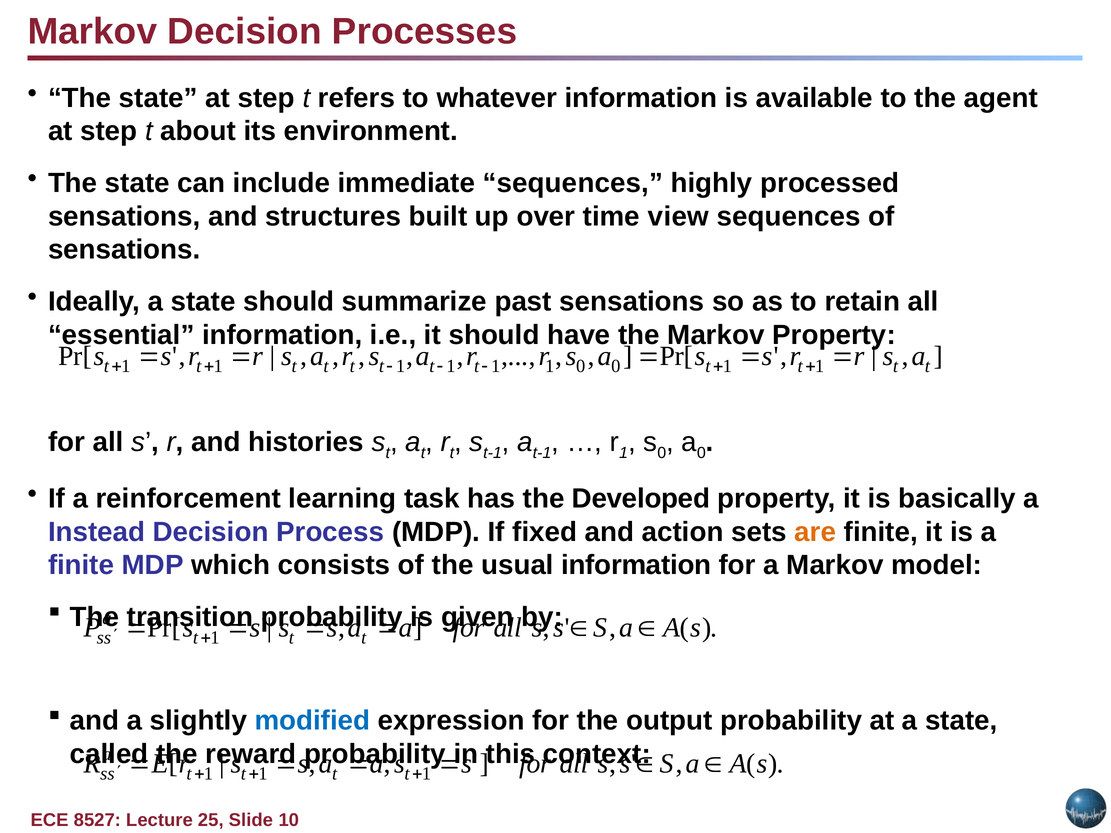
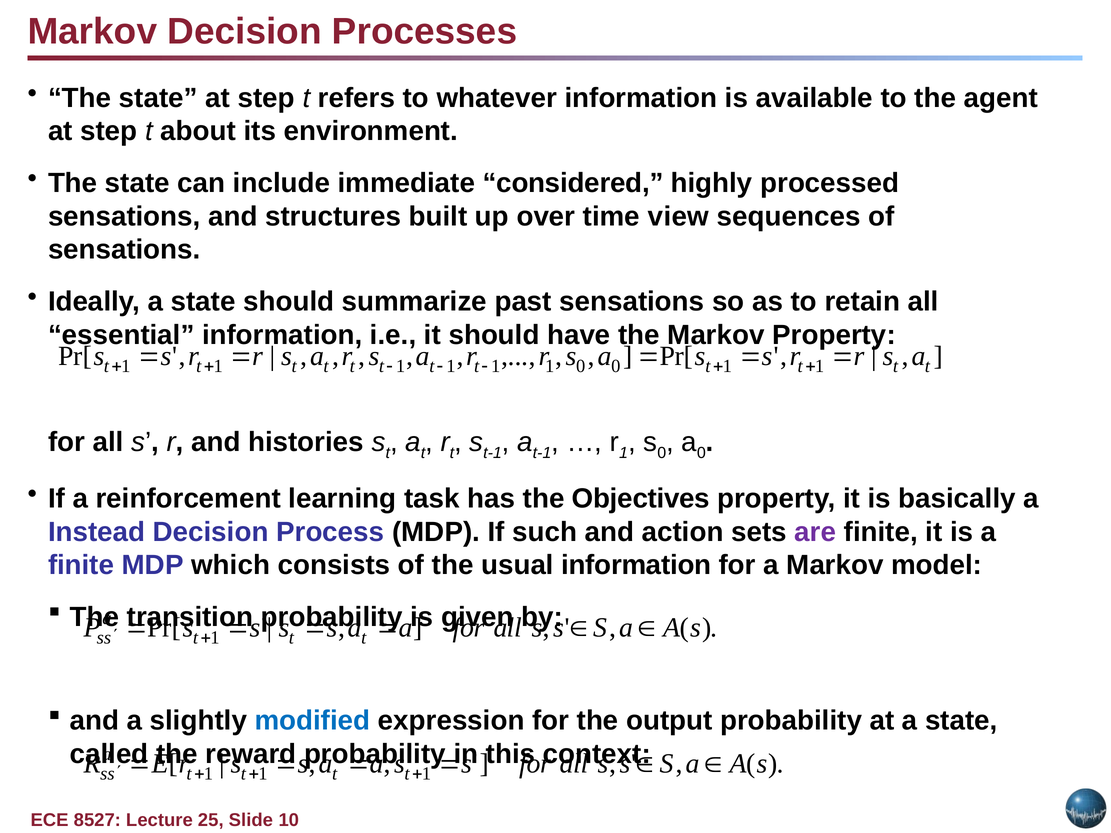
immediate sequences: sequences -> considered
Developed: Developed -> Objectives
fixed: fixed -> such
are colour: orange -> purple
